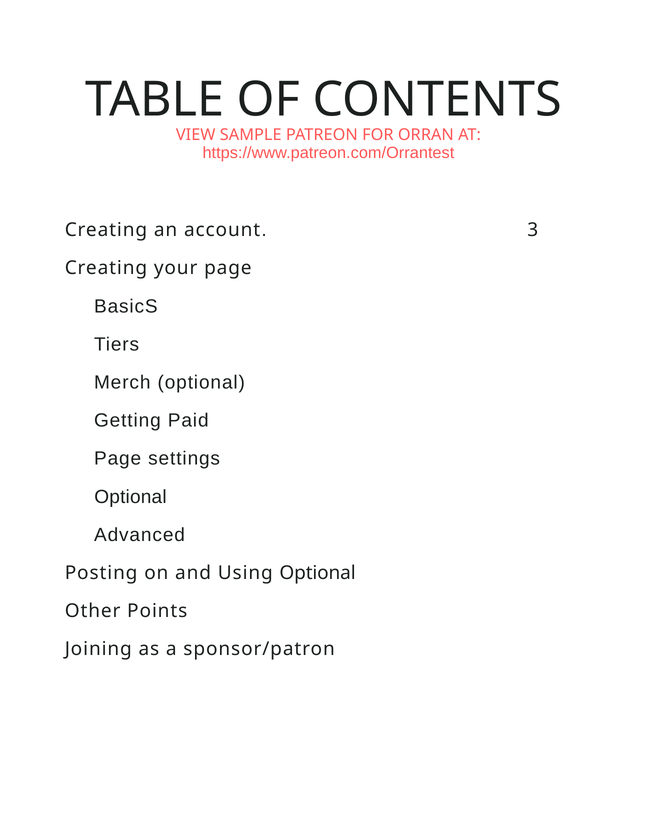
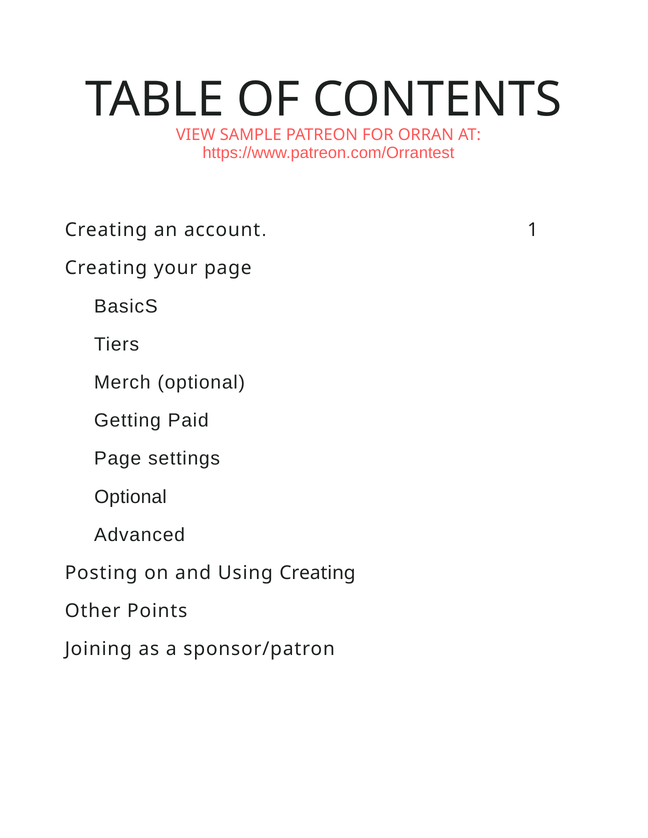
3: 3 -> 1
Using Optional: Optional -> Creating
